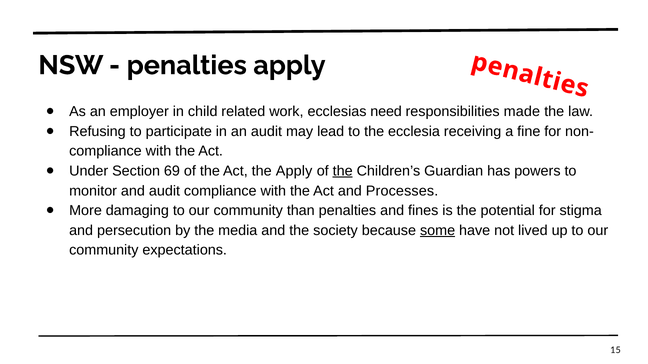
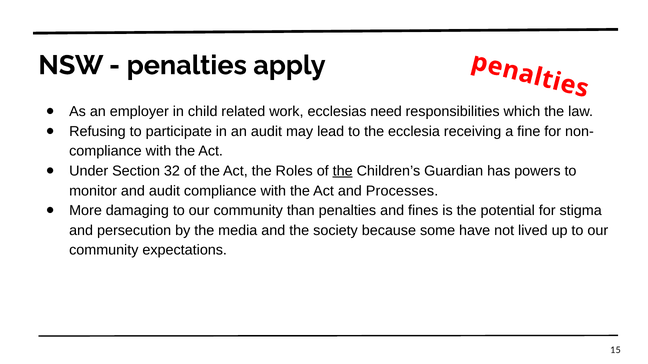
made: made -> which
69: 69 -> 32
the Apply: Apply -> Roles
some underline: present -> none
